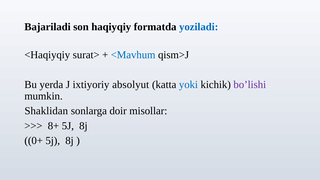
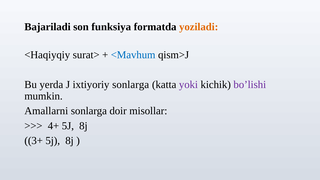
haqiyqiy: haqiyqiy -> funksiya
yoziladi colour: blue -> orange
ixtiyoriy absolyut: absolyut -> sonlarga
yoki colour: blue -> purple
Shaklidan: Shaklidan -> Amallarni
8+: 8+ -> 4+
0+: 0+ -> 3+
